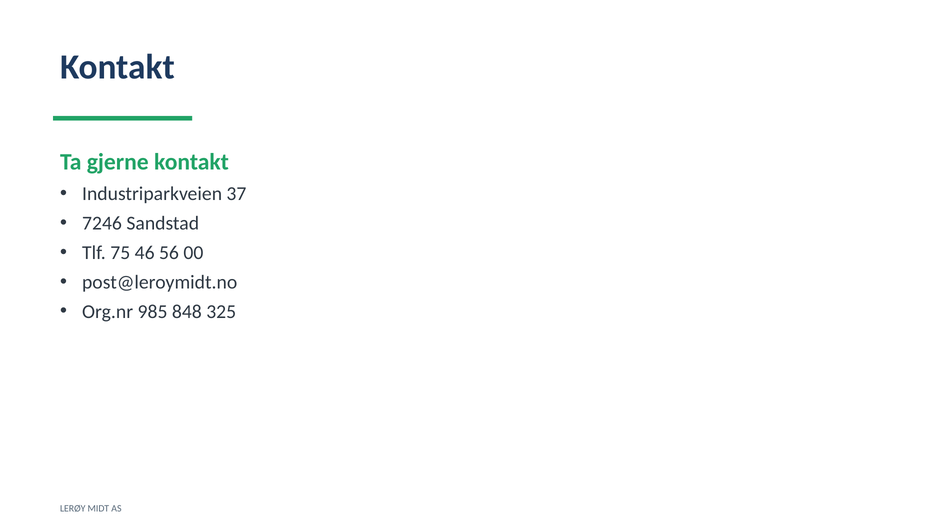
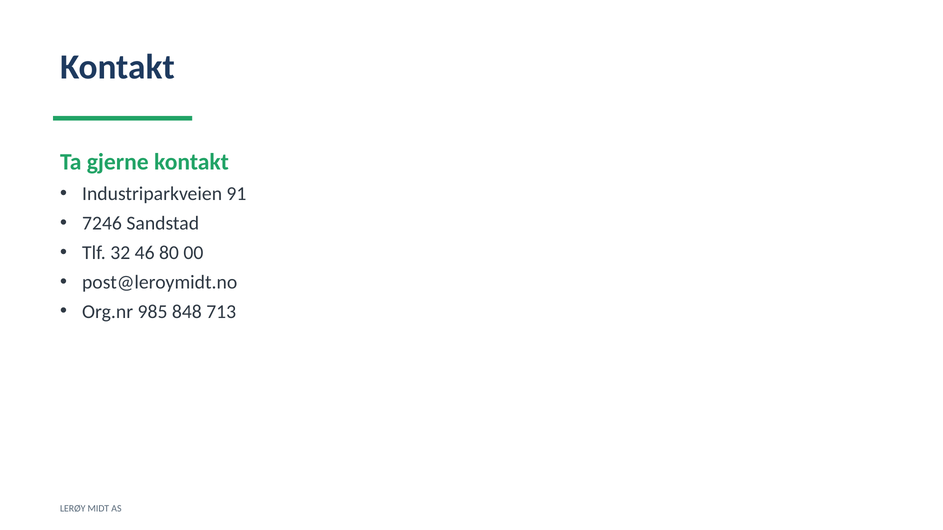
37: 37 -> 91
75: 75 -> 32
56: 56 -> 80
325: 325 -> 713
